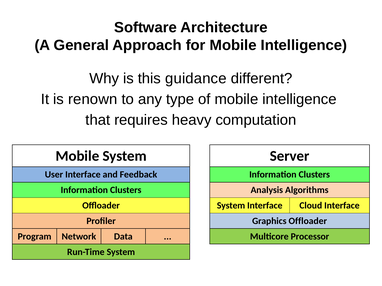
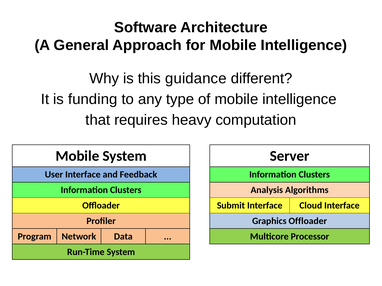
renown: renown -> funding
System at (231, 206): System -> Submit
